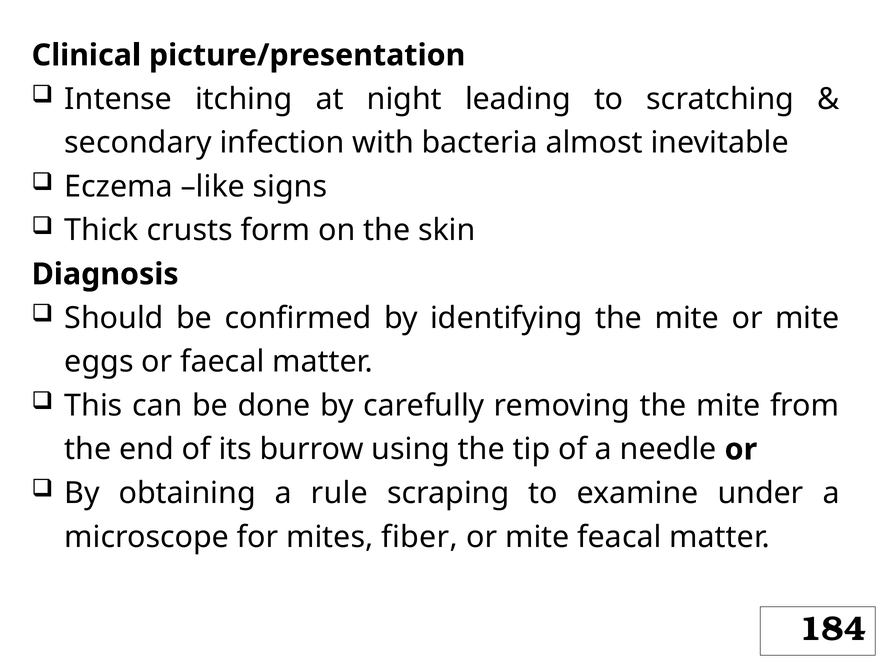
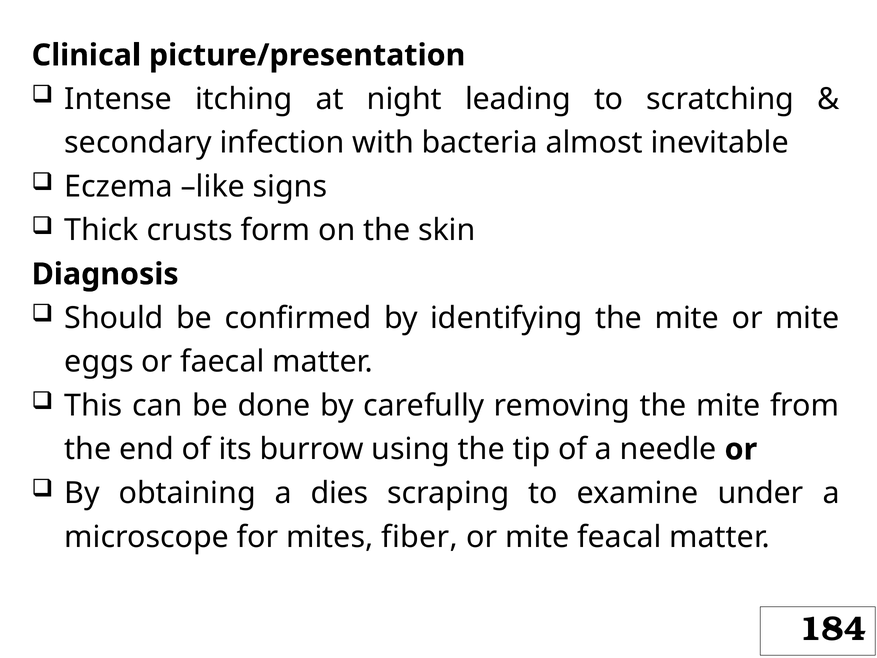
rule: rule -> dies
